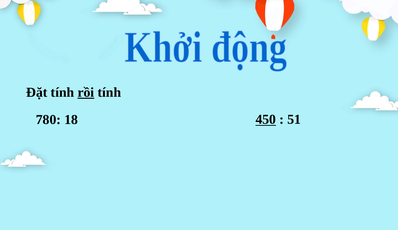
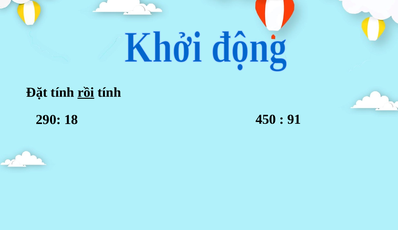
780: 780 -> 290
450 underline: present -> none
51: 51 -> 91
